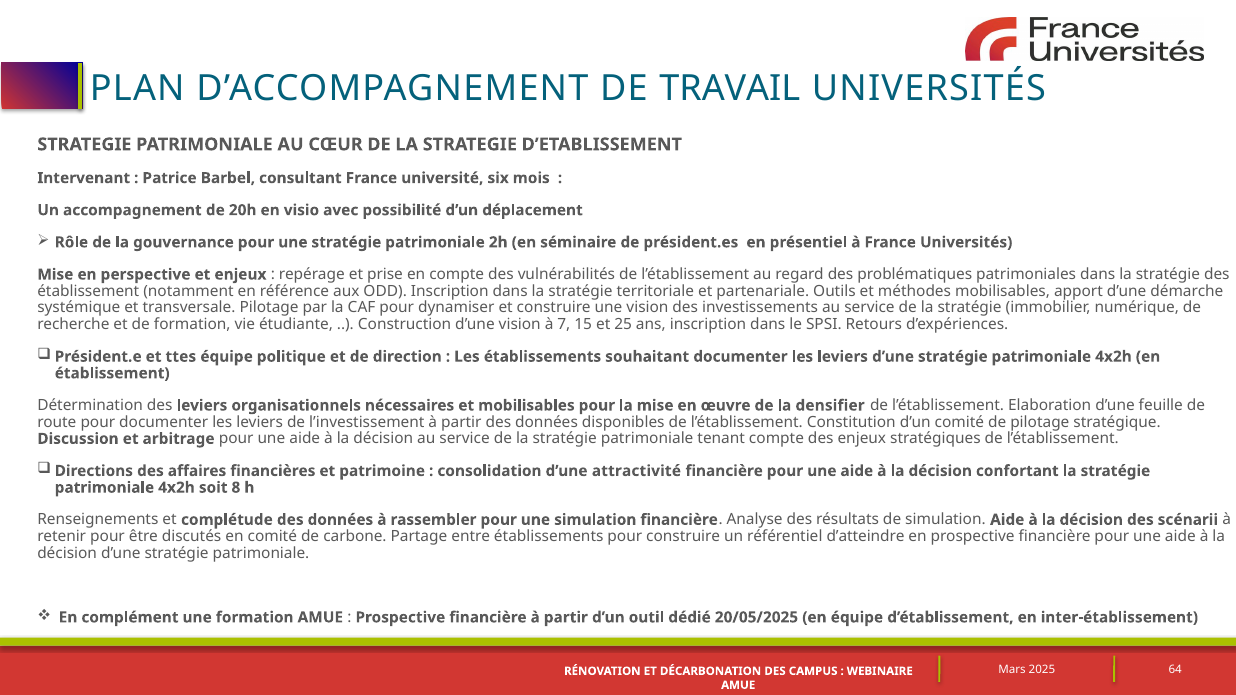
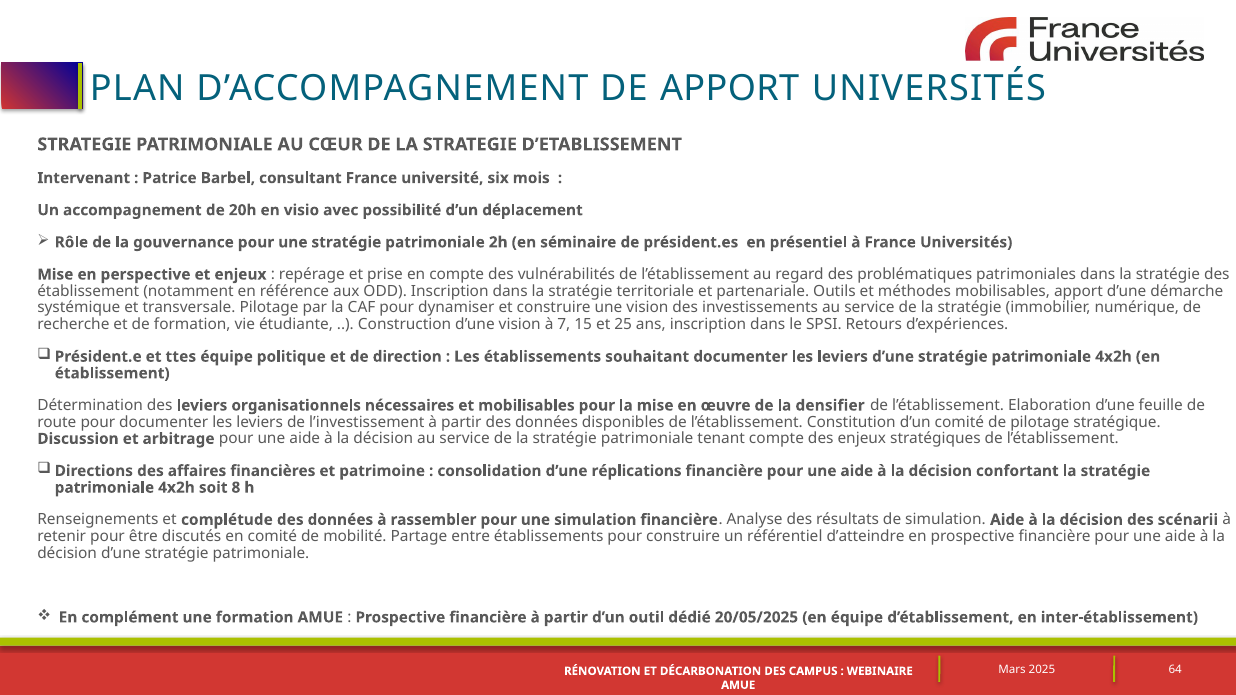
DE TRAVAIL: TRAVAIL -> APPORT
attractivité: attractivité -> réplications
carbone: carbone -> mobilité
